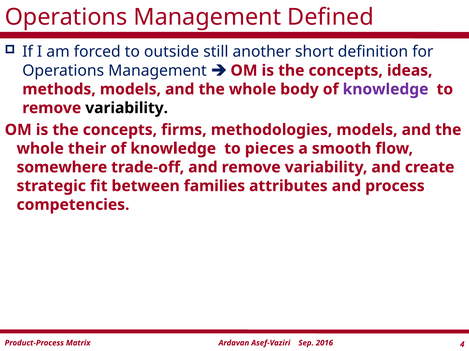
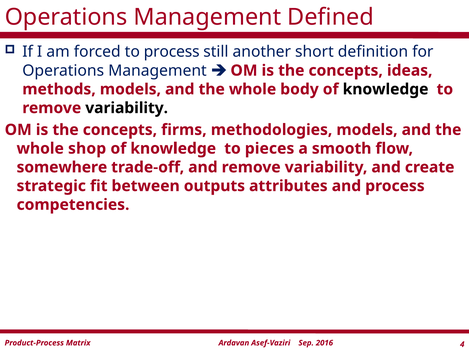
to outside: outside -> process
knowledge at (386, 89) colour: purple -> black
their: their -> shop
families: families -> outputs
